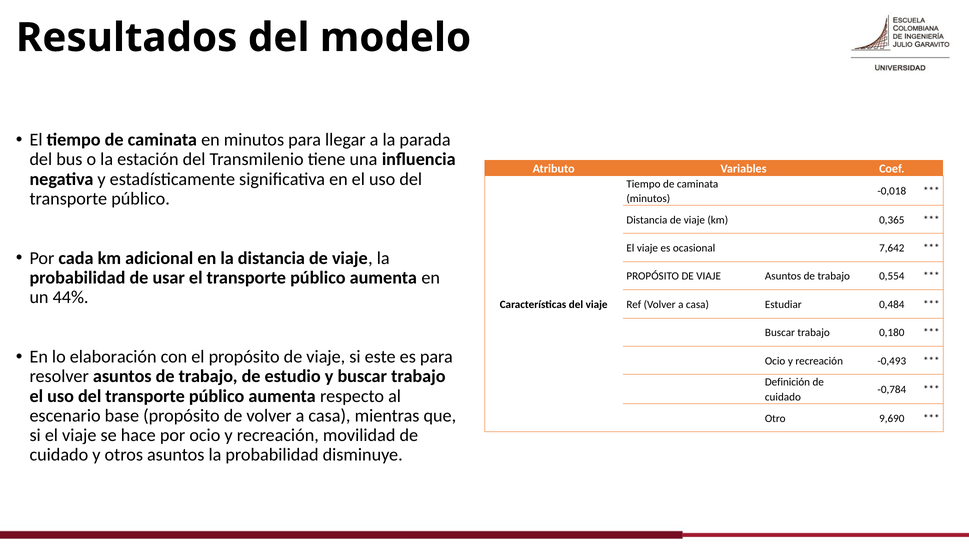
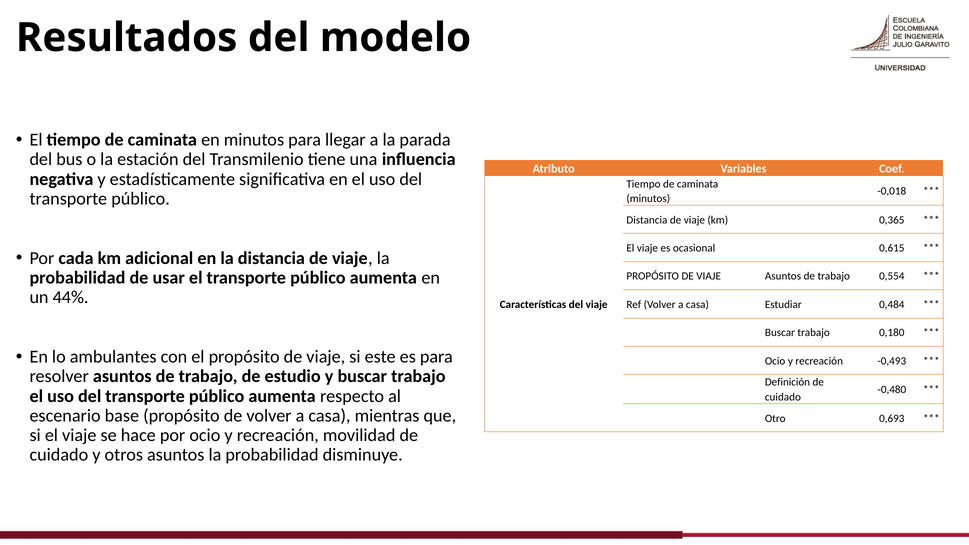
7,642: 7,642 -> 0,615
elaboración: elaboración -> ambulantes
-0,784: -0,784 -> -0,480
9,690: 9,690 -> 0,693
